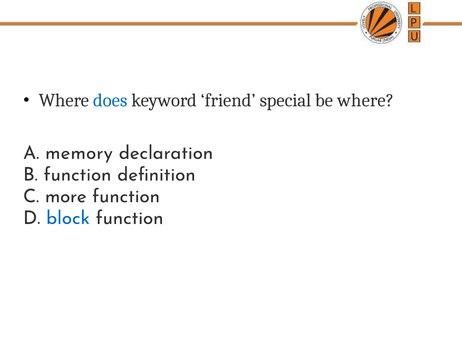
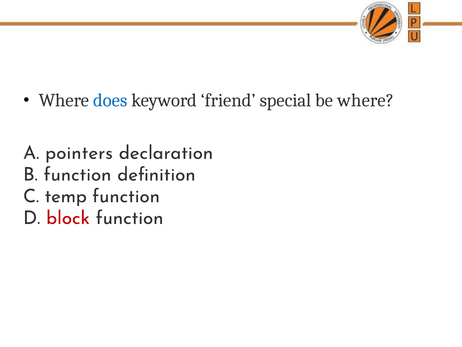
memory: memory -> pointers
more: more -> temp
block colour: blue -> red
